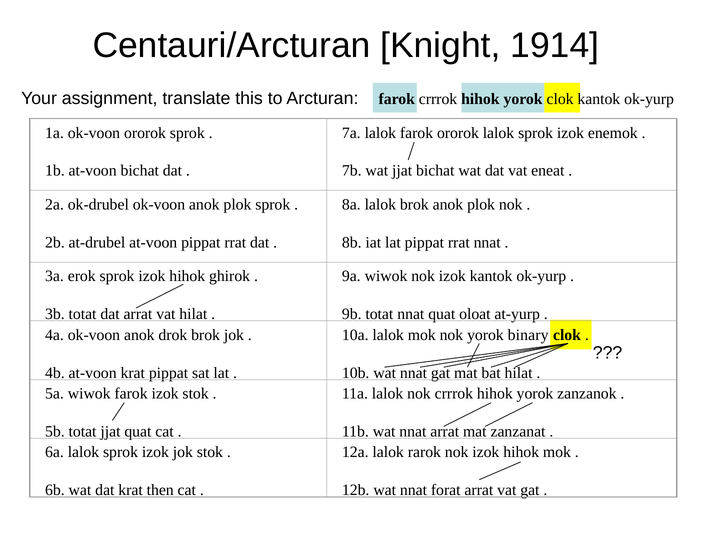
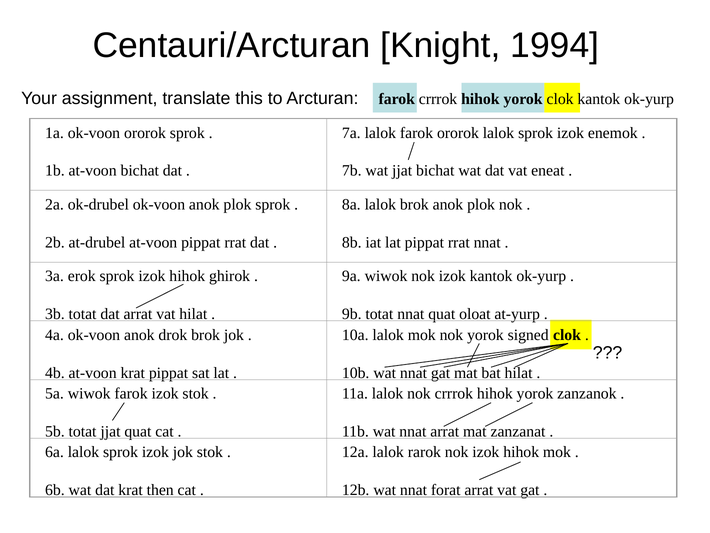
1914: 1914 -> 1994
binary: binary -> signed
